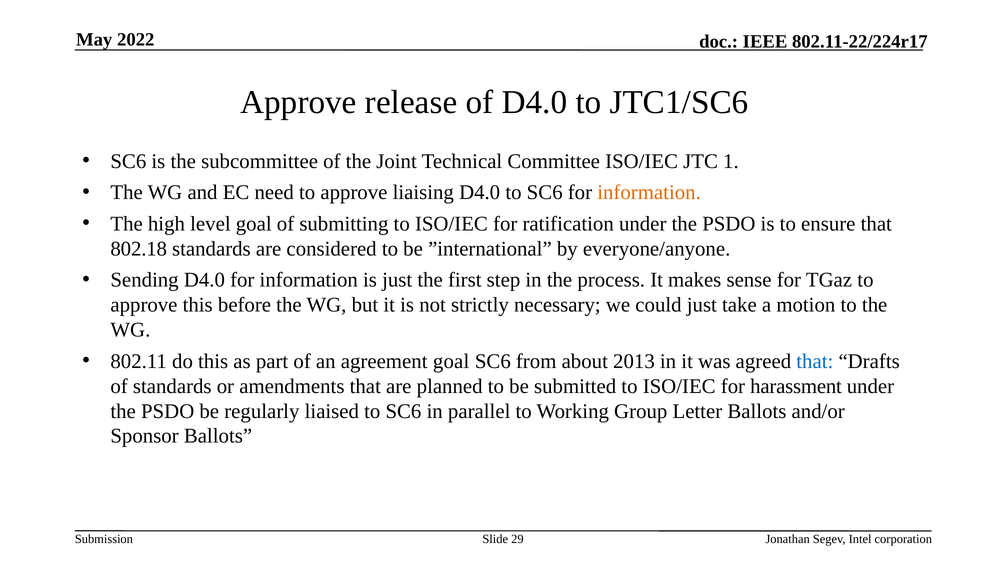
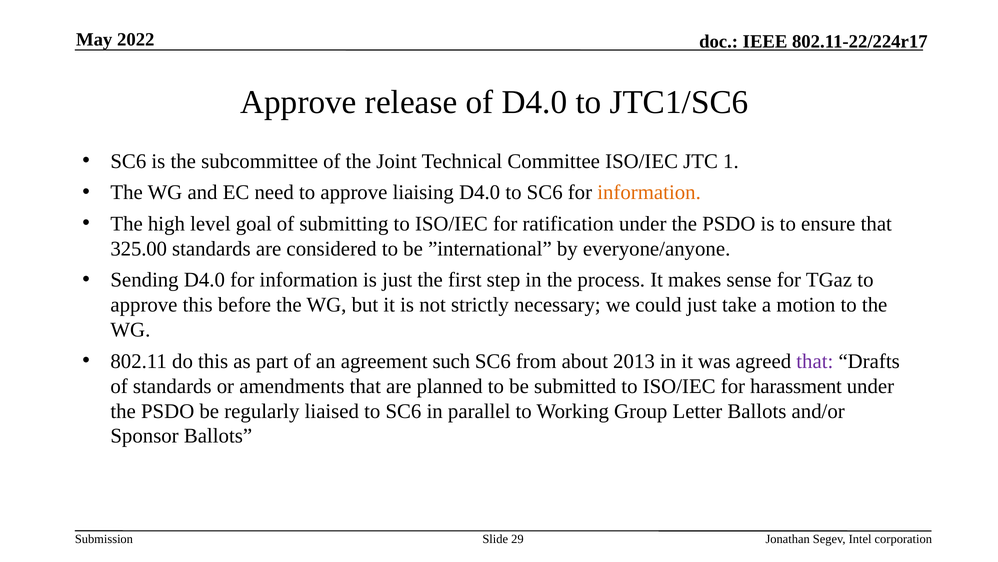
802.18: 802.18 -> 325.00
agreement goal: goal -> such
that at (815, 361) colour: blue -> purple
